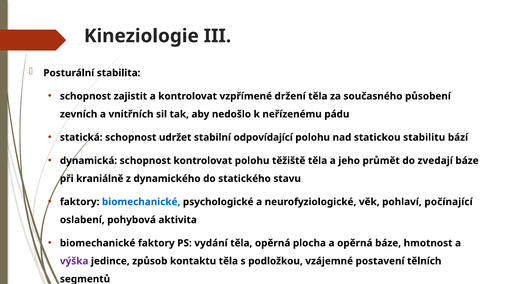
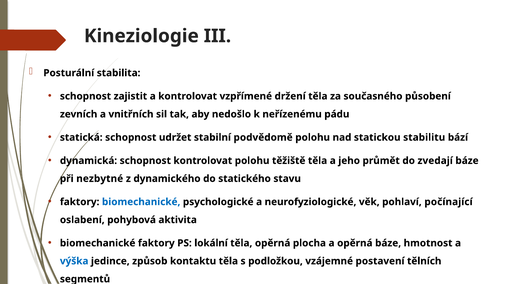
odpovídající: odpovídající -> podvědomě
kraniálně: kraniálně -> nezbytné
vydání: vydání -> lokální
výška colour: purple -> blue
